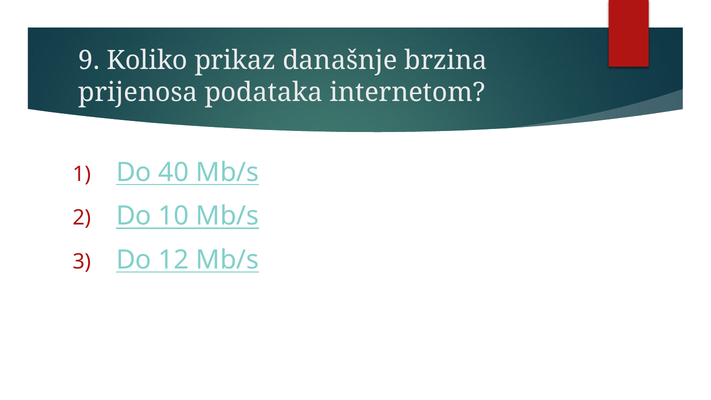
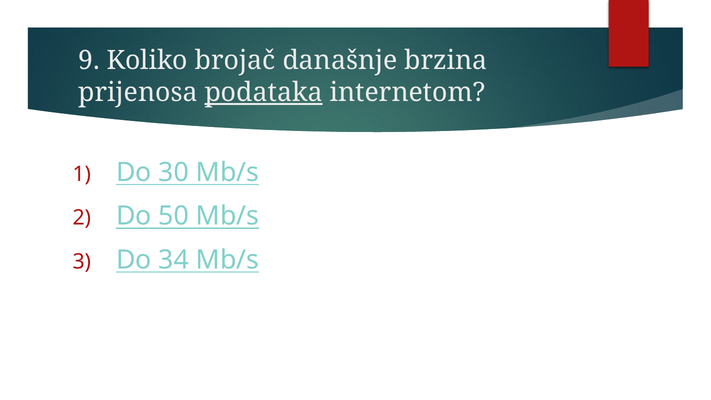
prikaz: prikaz -> brojač
podataka underline: none -> present
40: 40 -> 30
10: 10 -> 50
12: 12 -> 34
